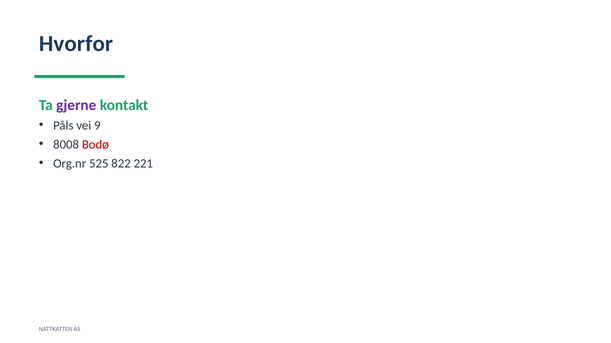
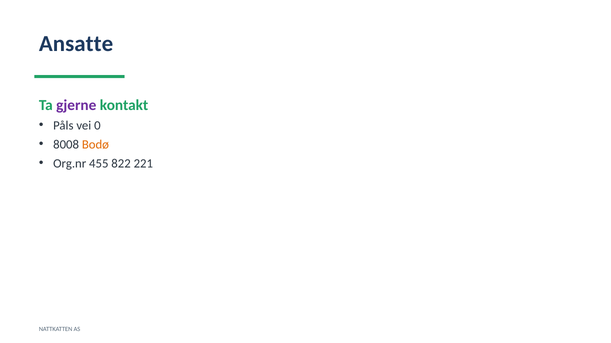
Hvorfor: Hvorfor -> Ansatte
9: 9 -> 0
Bodø colour: red -> orange
525: 525 -> 455
